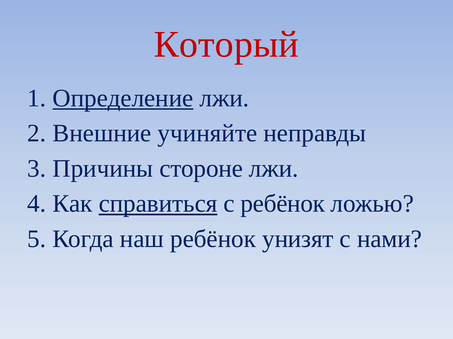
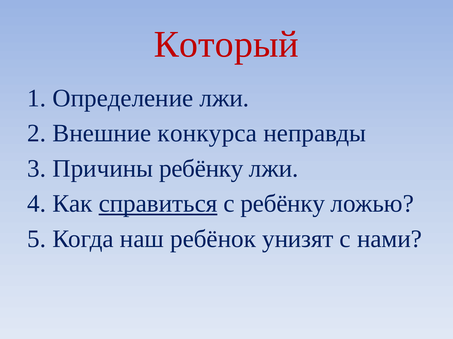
Определение underline: present -> none
учиняйте: учиняйте -> конкурса
Причины стороне: стороне -> ребёнку
с ребёнок: ребёнок -> ребёнку
